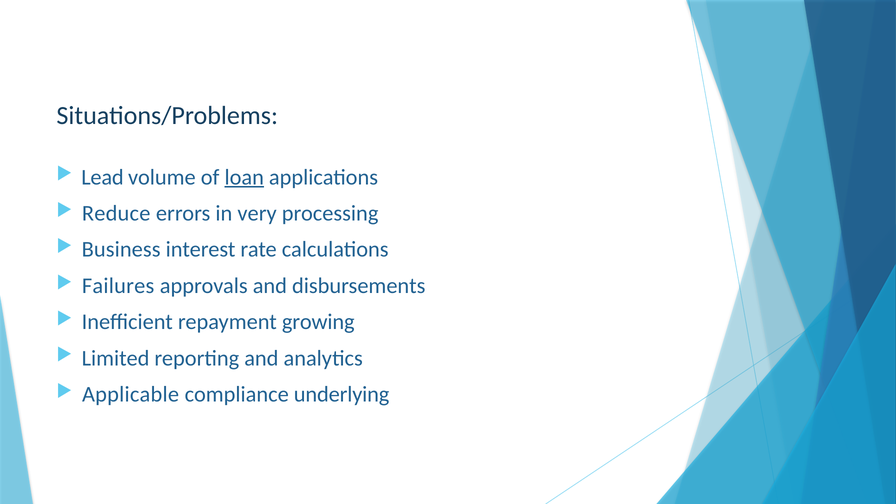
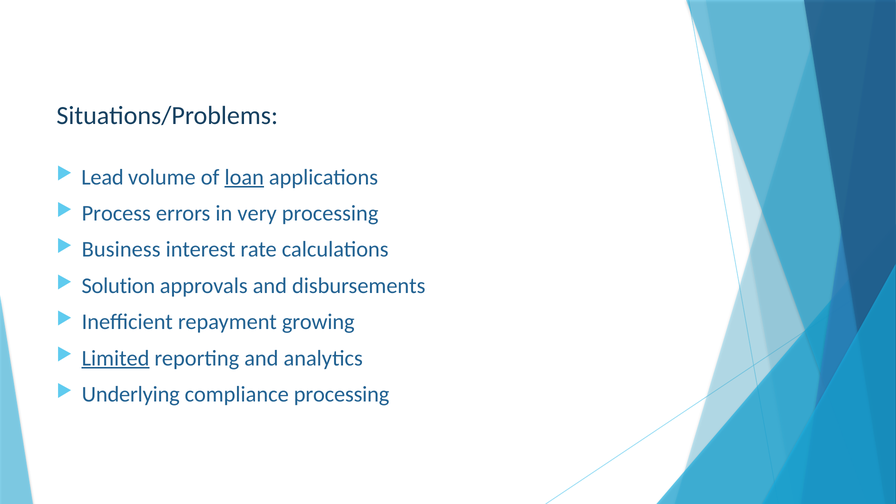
Reduce: Reduce -> Process
Failures: Failures -> Solution
Limited underline: none -> present
Applicable: Applicable -> Underlying
compliance underlying: underlying -> processing
